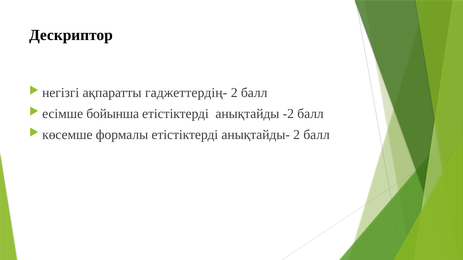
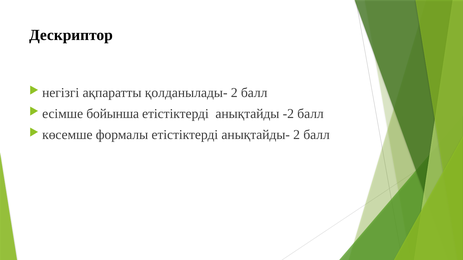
гаджеттердің-: гаджеттердің- -> қолданылады-
